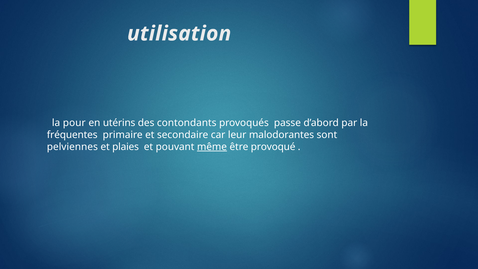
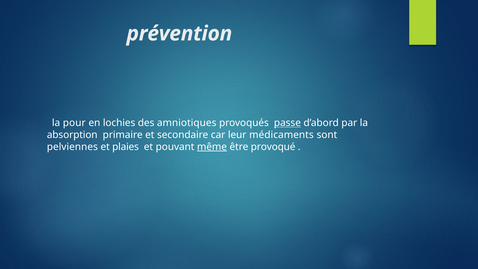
utilisation: utilisation -> prévention
utérins: utérins -> lochies
contondants: contondants -> amniotiques
passe underline: none -> present
fréquentes: fréquentes -> absorption
malodorantes: malodorantes -> médicaments
